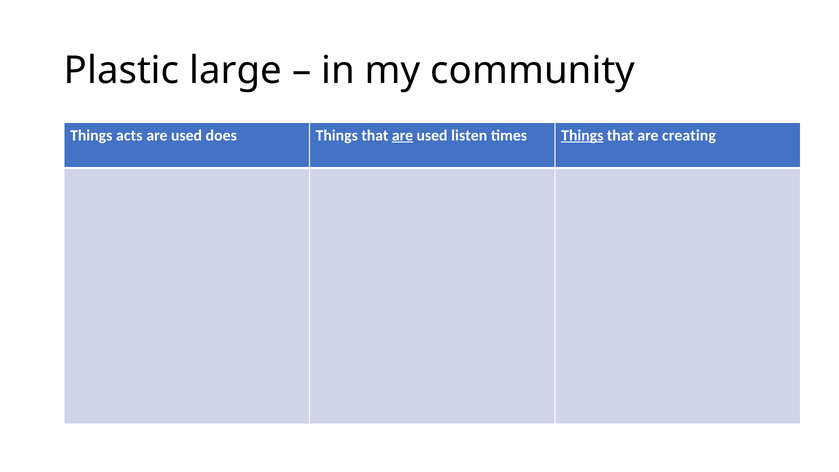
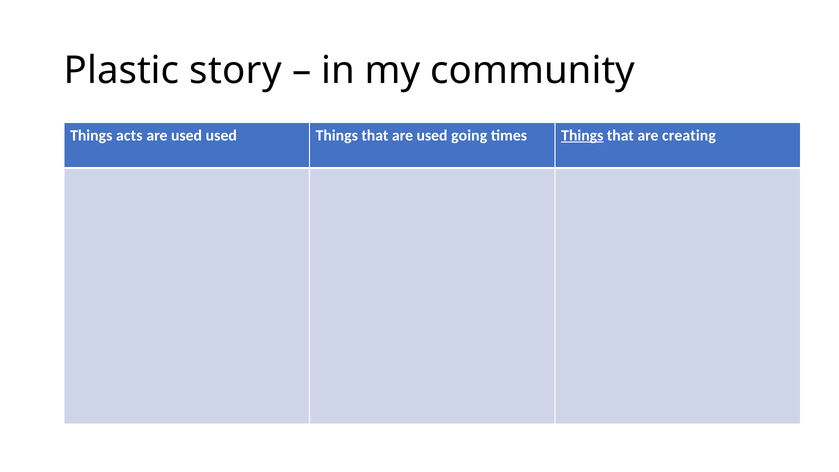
large: large -> story
used does: does -> used
are at (403, 135) underline: present -> none
listen: listen -> going
